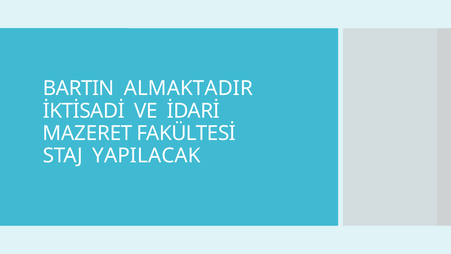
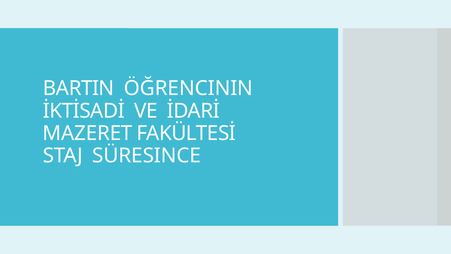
ALMAKTADIR: ALMAKTADIR -> ÖĞRENCININ
YAPILACAK: YAPILACAK -> SÜRESINCE
